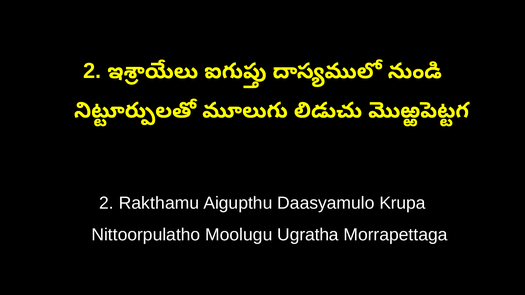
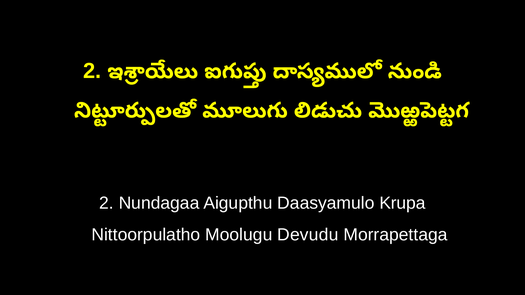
Rakthamu: Rakthamu -> Nundagaa
Ugratha: Ugratha -> Devudu
